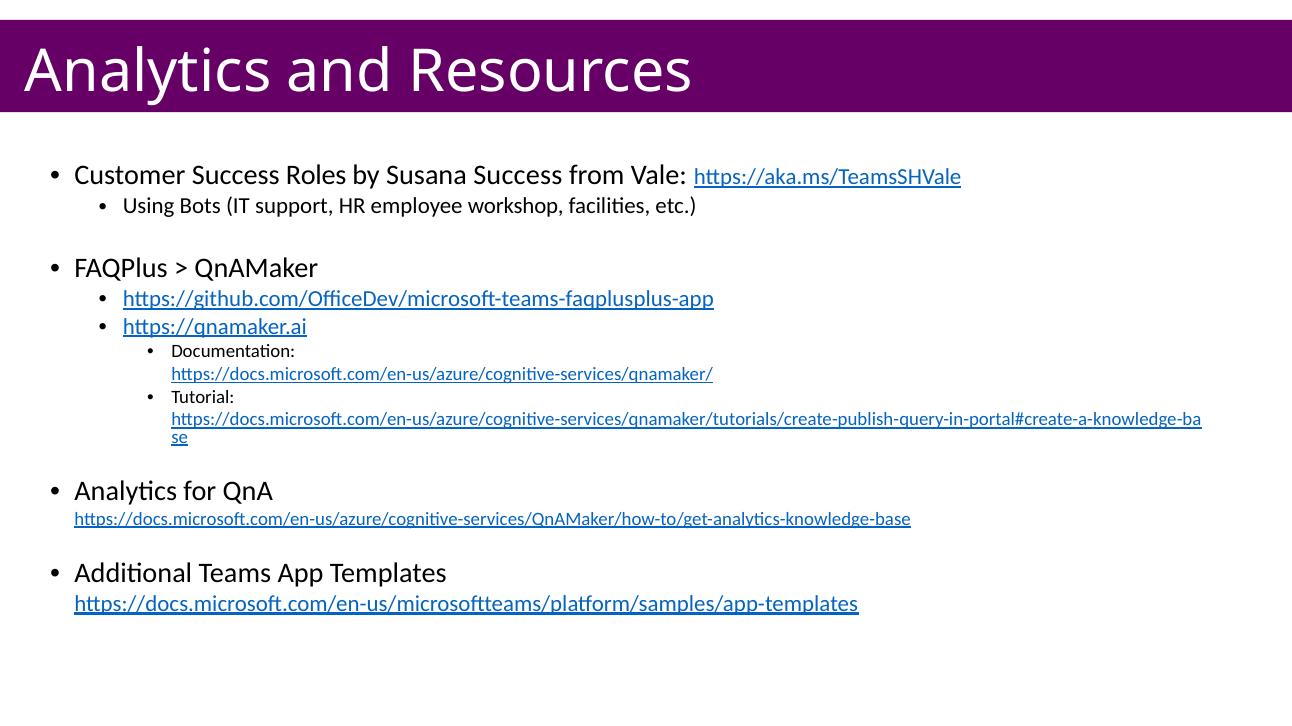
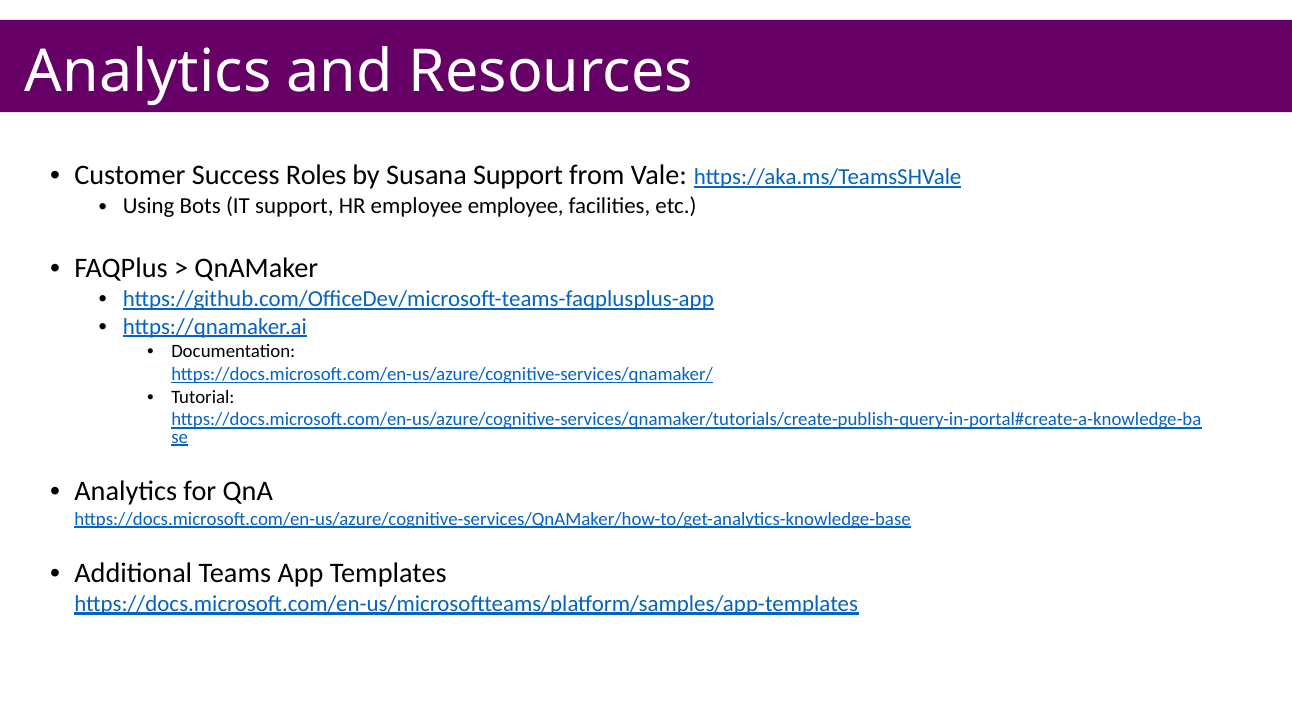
Susana Success: Success -> Support
employee workshop: workshop -> employee
